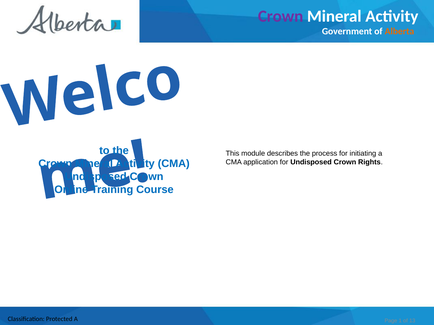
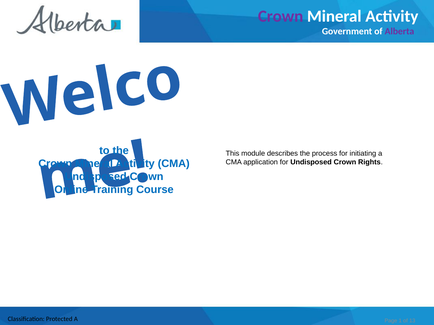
Alberta colour: orange -> purple
